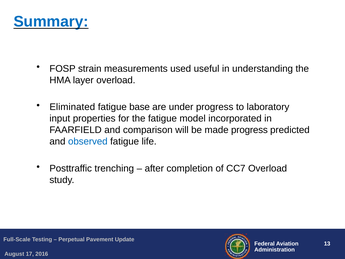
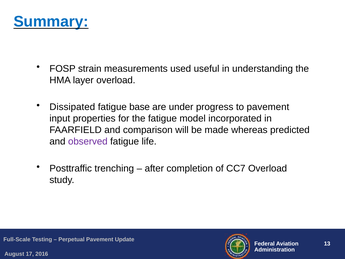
Eliminated: Eliminated -> Dissipated
to laboratory: laboratory -> pavement
made progress: progress -> whereas
observed colour: blue -> purple
